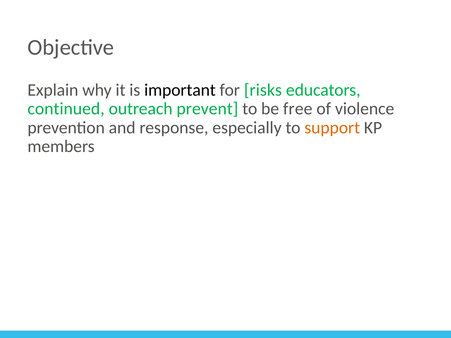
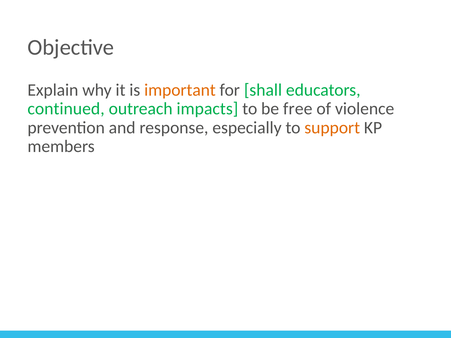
important colour: black -> orange
risks: risks -> shall
prevent: prevent -> impacts
